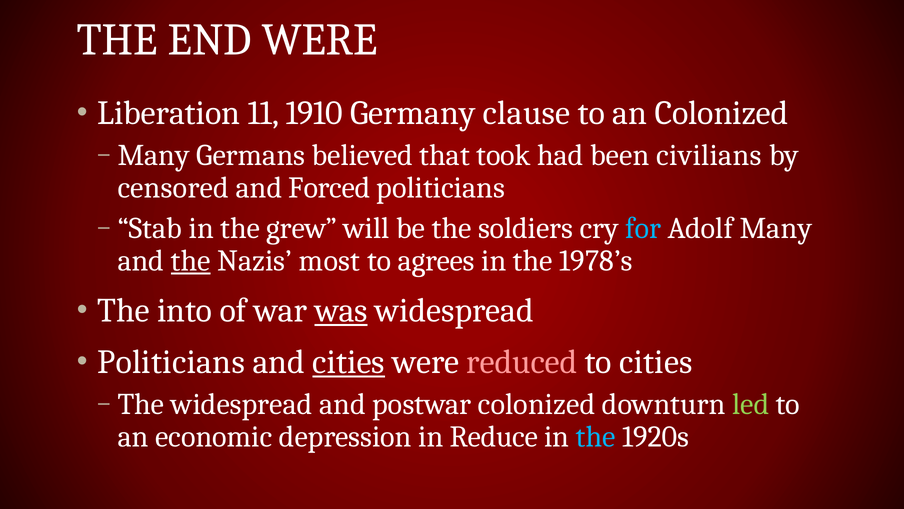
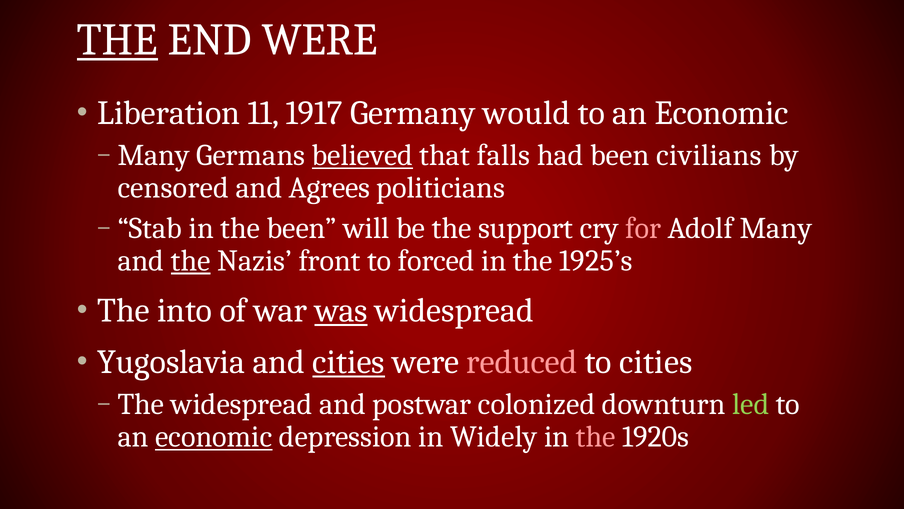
THE at (117, 40) underline: none -> present
1910: 1910 -> 1917
clause: clause -> would
Colonized at (722, 113): Colonized -> Economic
believed underline: none -> present
took: took -> falls
Forced: Forced -> Agrees
the grew: grew -> been
soldiers: soldiers -> support
for colour: light blue -> pink
most: most -> front
agrees: agrees -> forced
1978’s: 1978’s -> 1925’s
Politicians at (171, 362): Politicians -> Yugoslavia
economic at (214, 437) underline: none -> present
Reduce: Reduce -> Widely
the at (596, 437) colour: light blue -> pink
